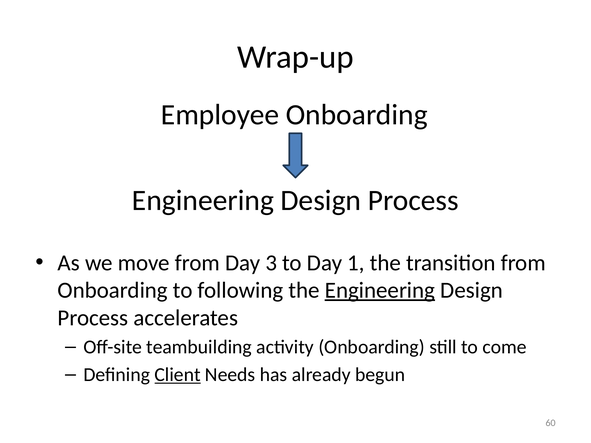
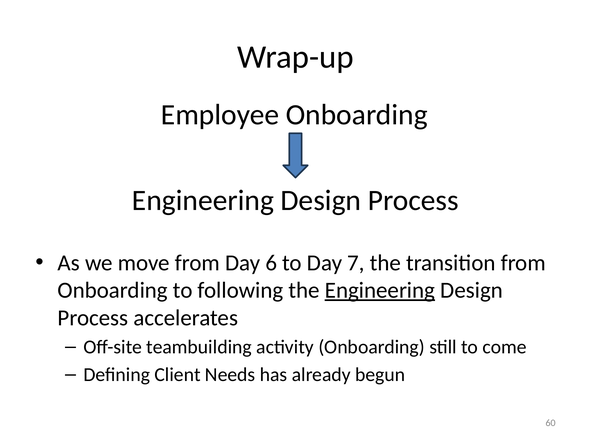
3: 3 -> 6
1: 1 -> 7
Client underline: present -> none
